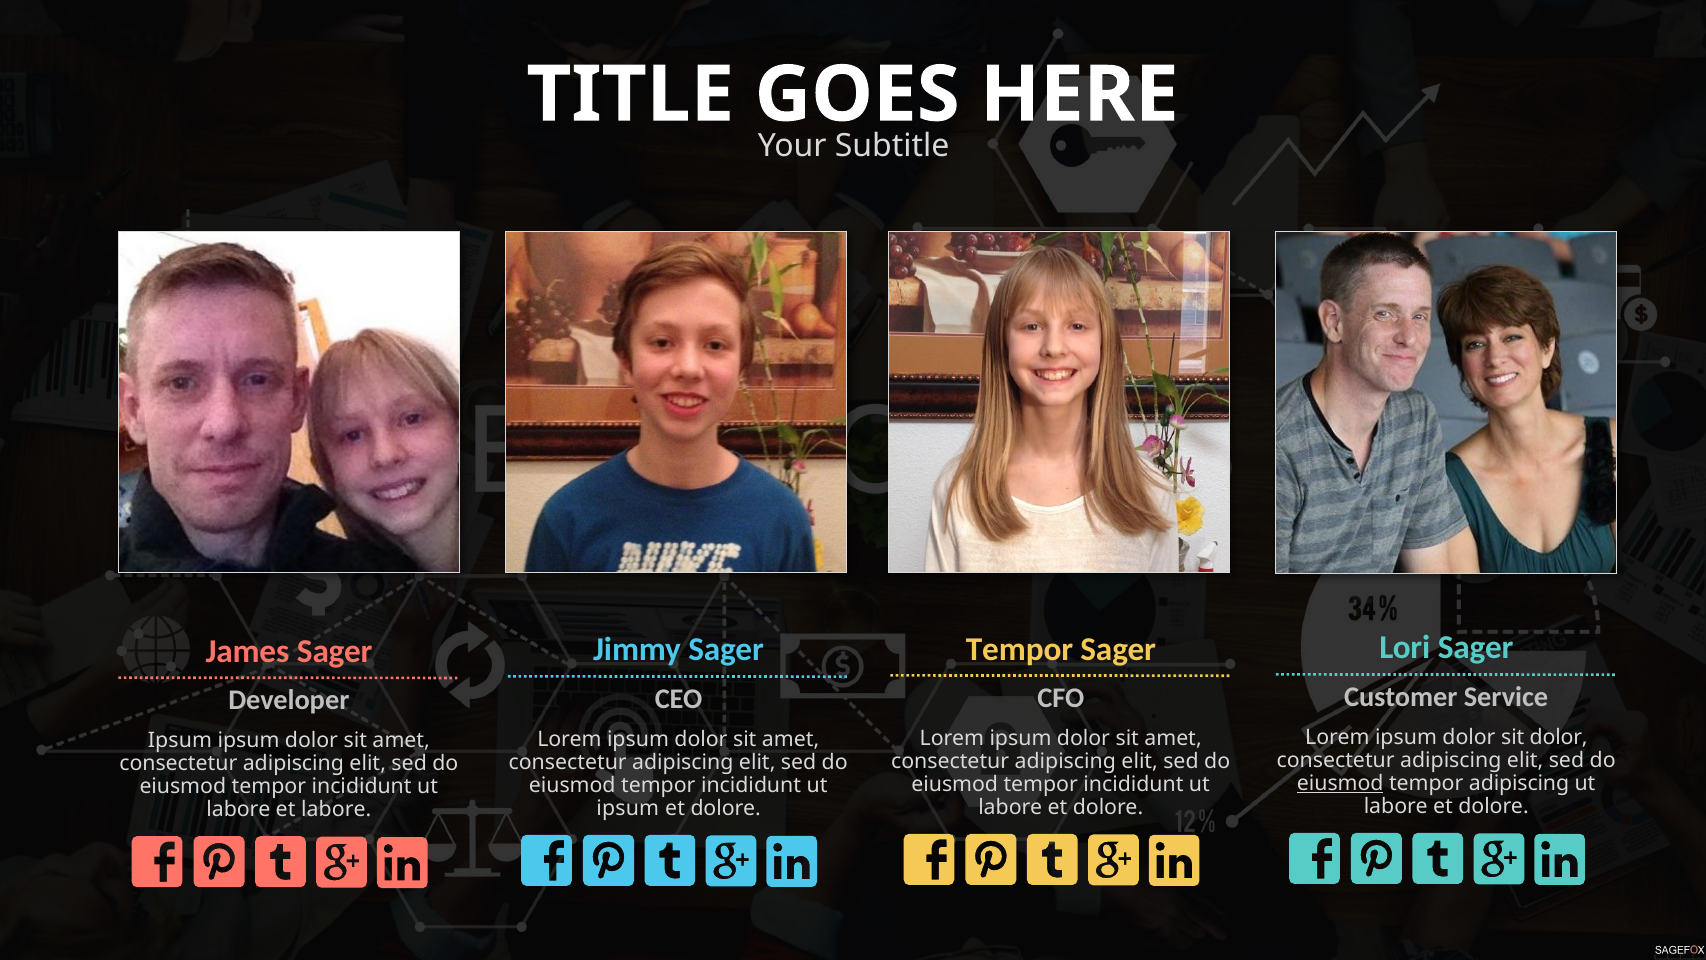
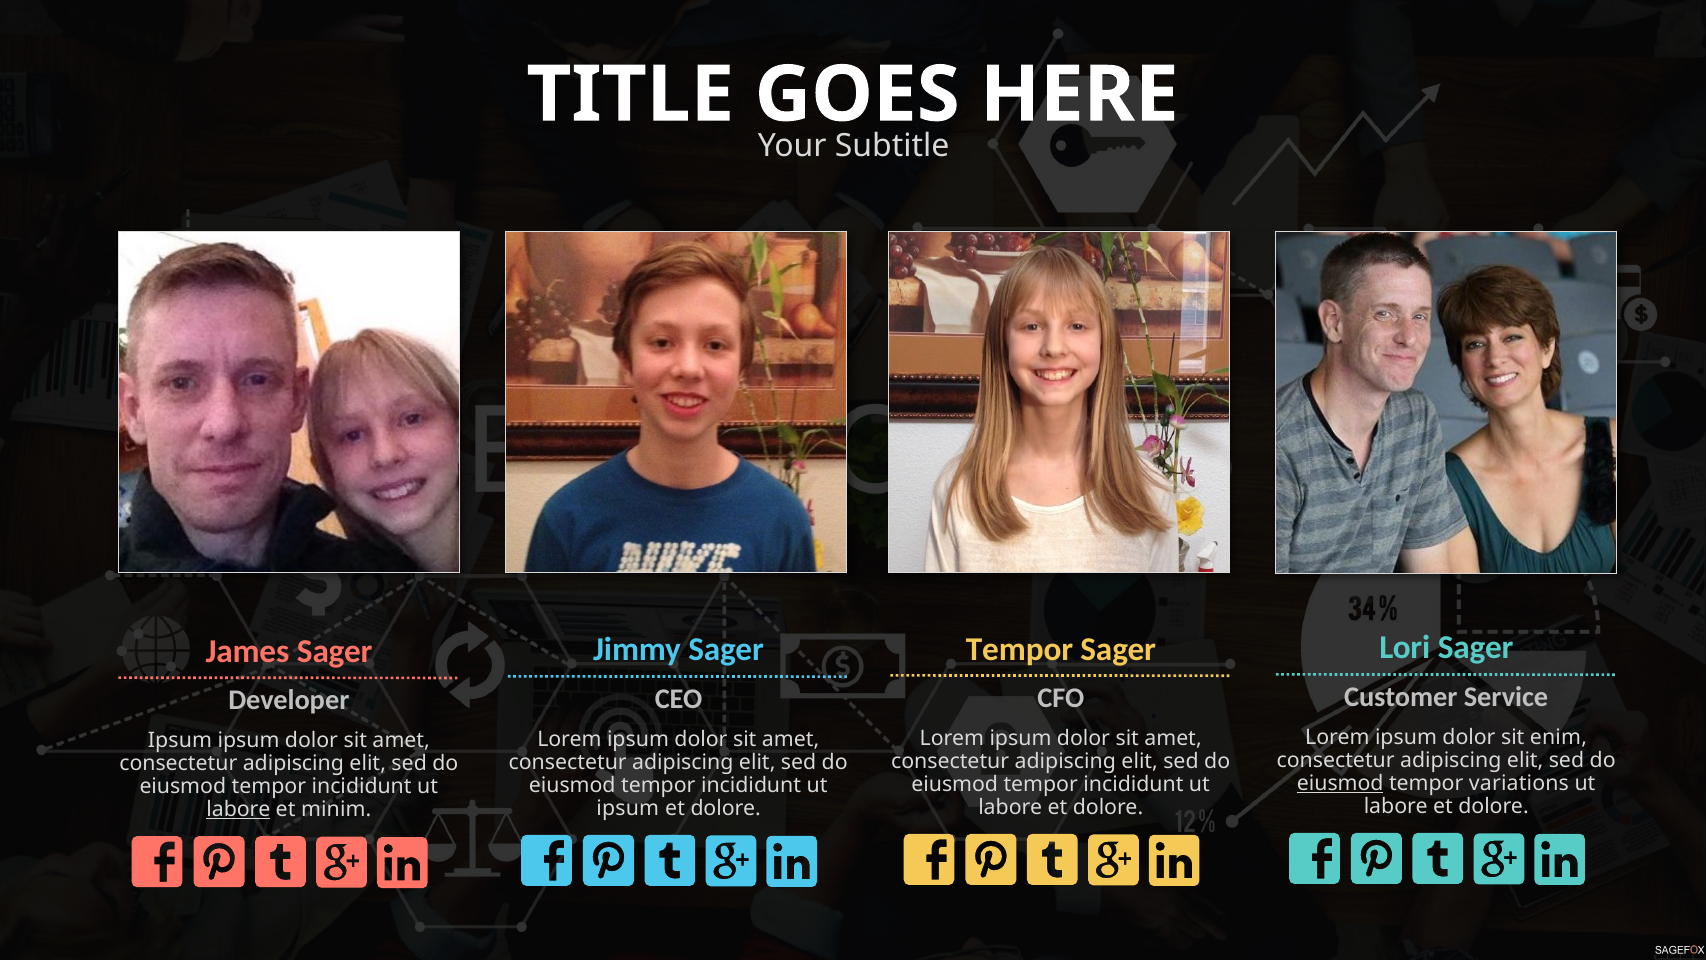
sit dolor: dolor -> enim
tempor adipiscing: adipiscing -> variations
labore at (238, 809) underline: none -> present
et labore: labore -> minim
